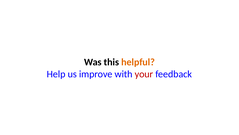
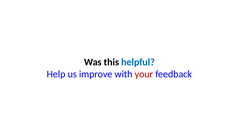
helpful colour: orange -> blue
